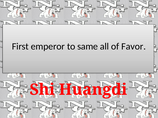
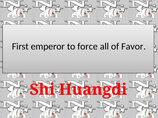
same: same -> force
